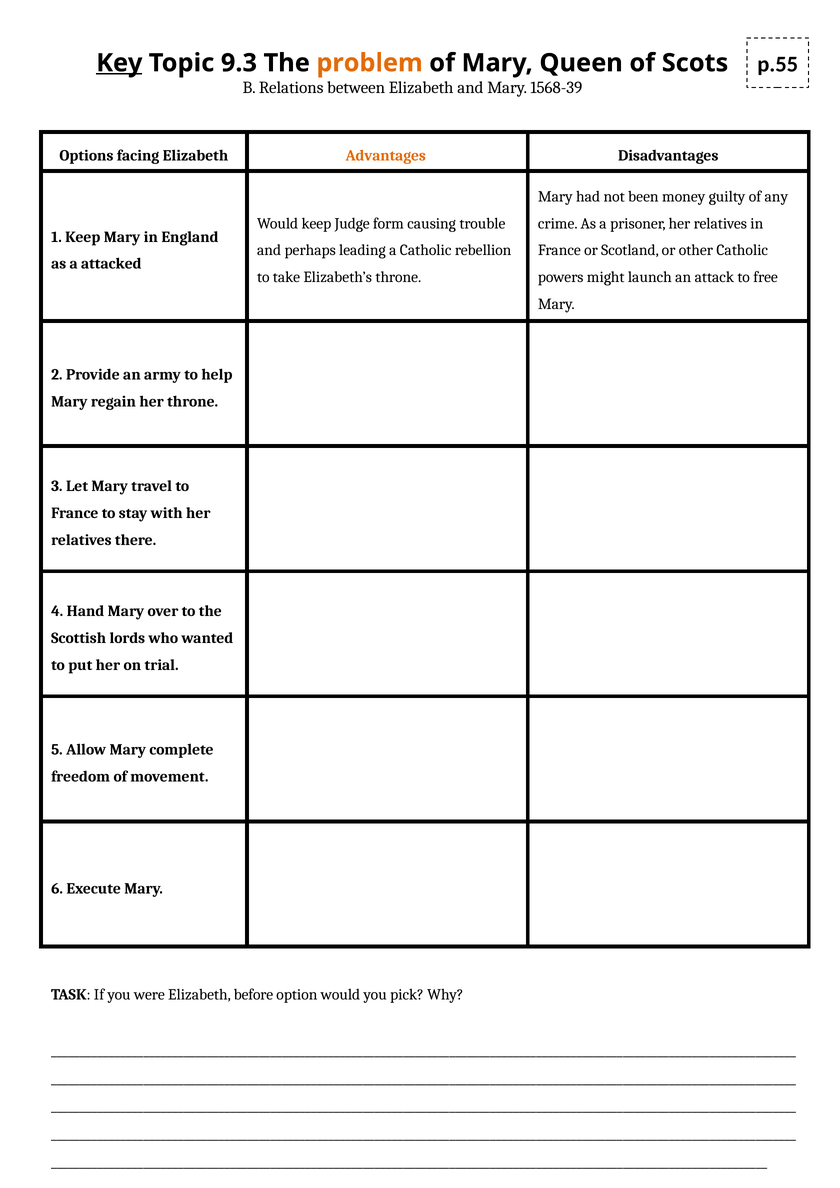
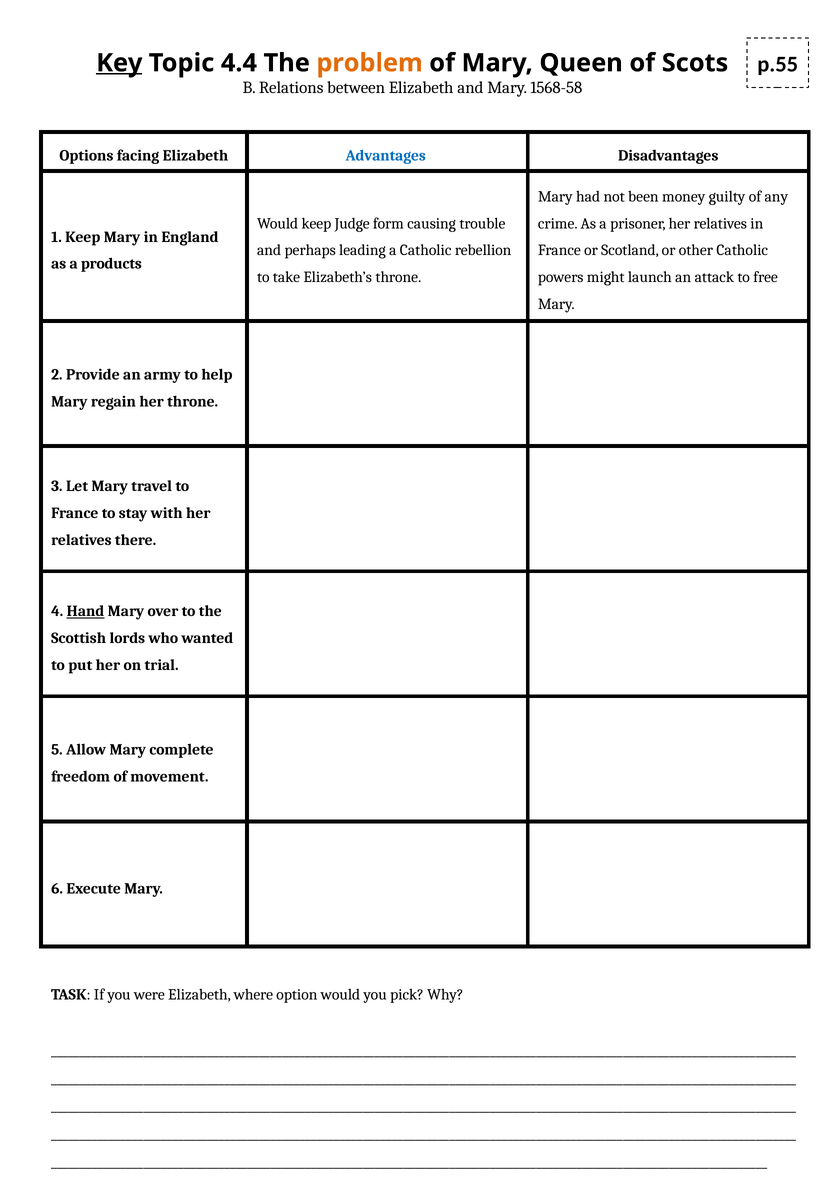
9.3: 9.3 -> 4.4
1568-39: 1568-39 -> 1568-58
Advantages colour: orange -> blue
attacked: attacked -> products
Hand underline: none -> present
before: before -> where
